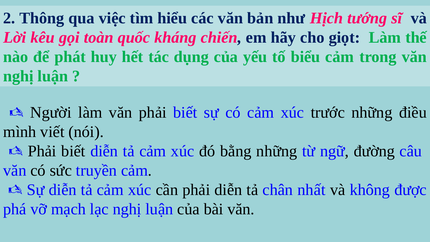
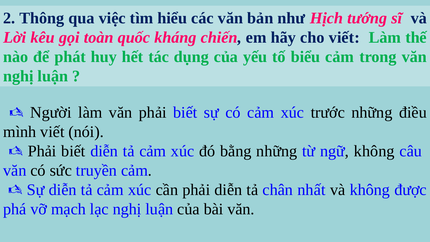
cho giọt: giọt -> viết
ngữ đường: đường -> không
